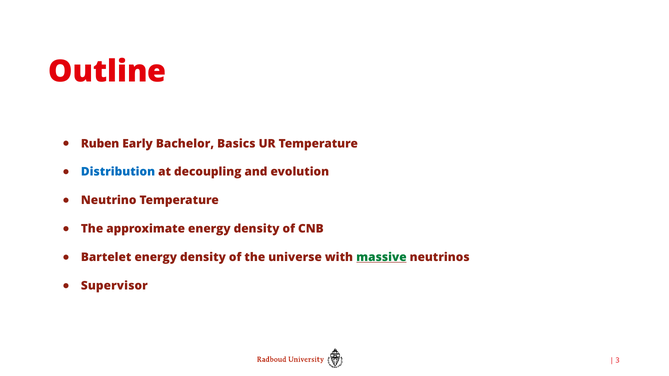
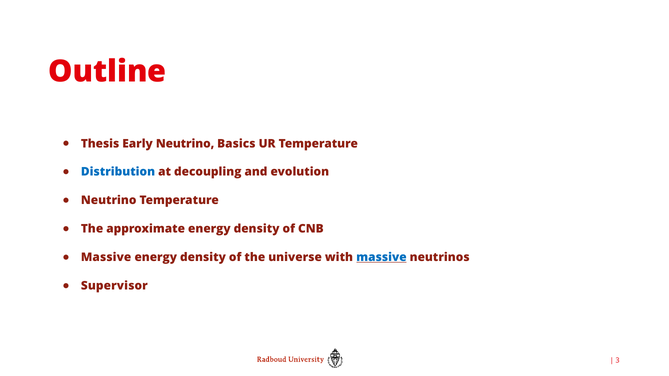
Ruben: Ruben -> Thesis
Early Bachelor: Bachelor -> Neutrino
Bartelet at (106, 258): Bartelet -> Massive
massive at (381, 258) colour: green -> blue
